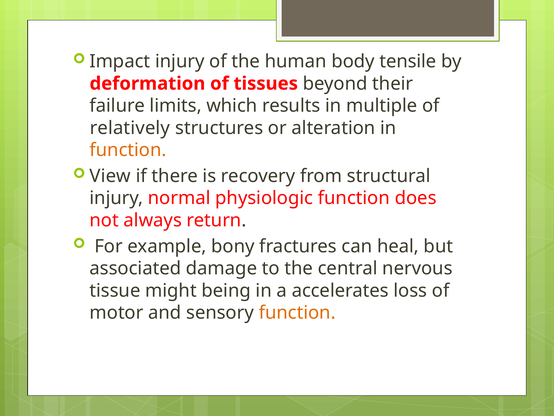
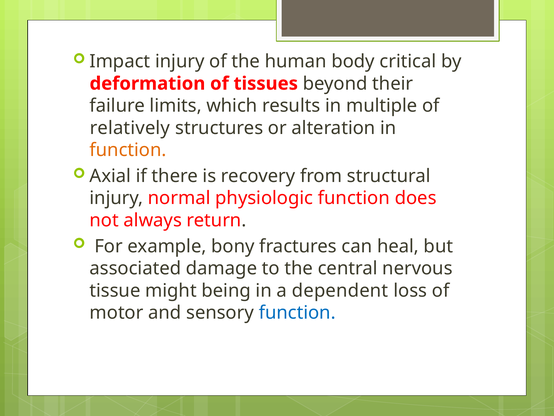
tensile: tensile -> critical
View: View -> Axial
accelerates: accelerates -> dependent
function at (297, 312) colour: orange -> blue
